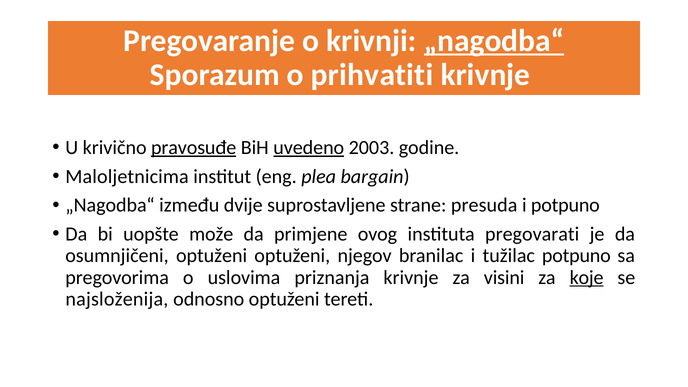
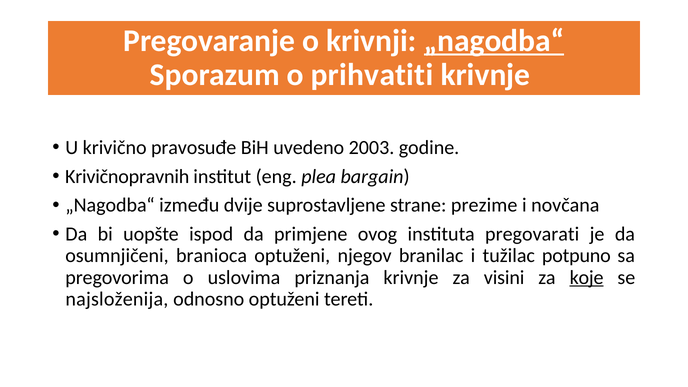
pravosuđe underline: present -> none
uvedeno underline: present -> none
Maloljetnicima: Maloljetnicima -> Krivičnopravnih
presuda: presuda -> prezime
i potpuno: potpuno -> novčana
može: može -> ispod
osumnjičeni optuženi: optuženi -> branioca
